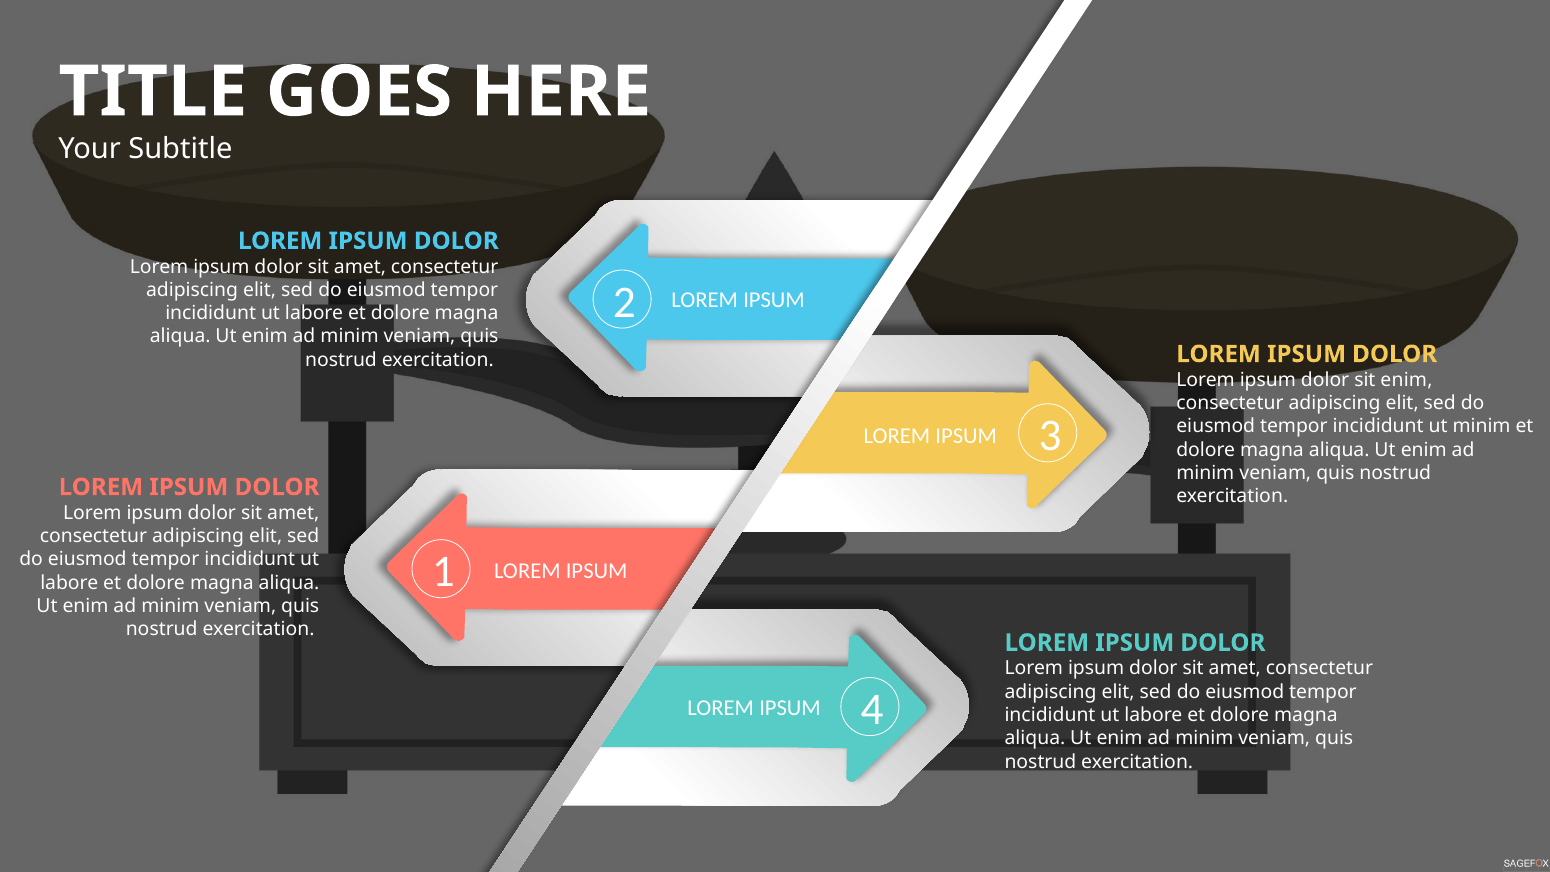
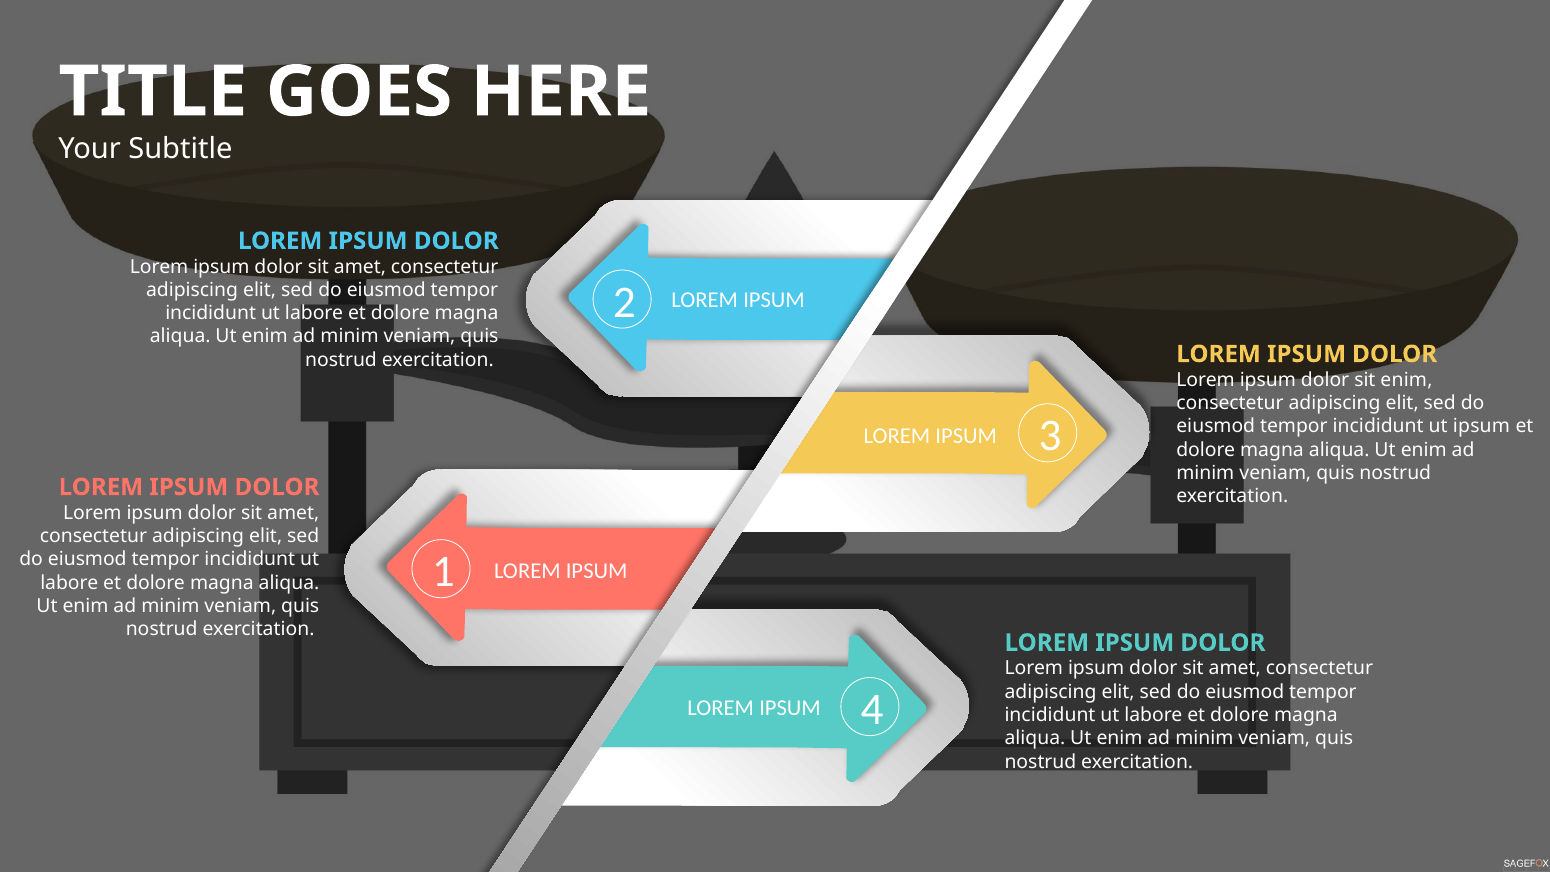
ut minim: minim -> ipsum
